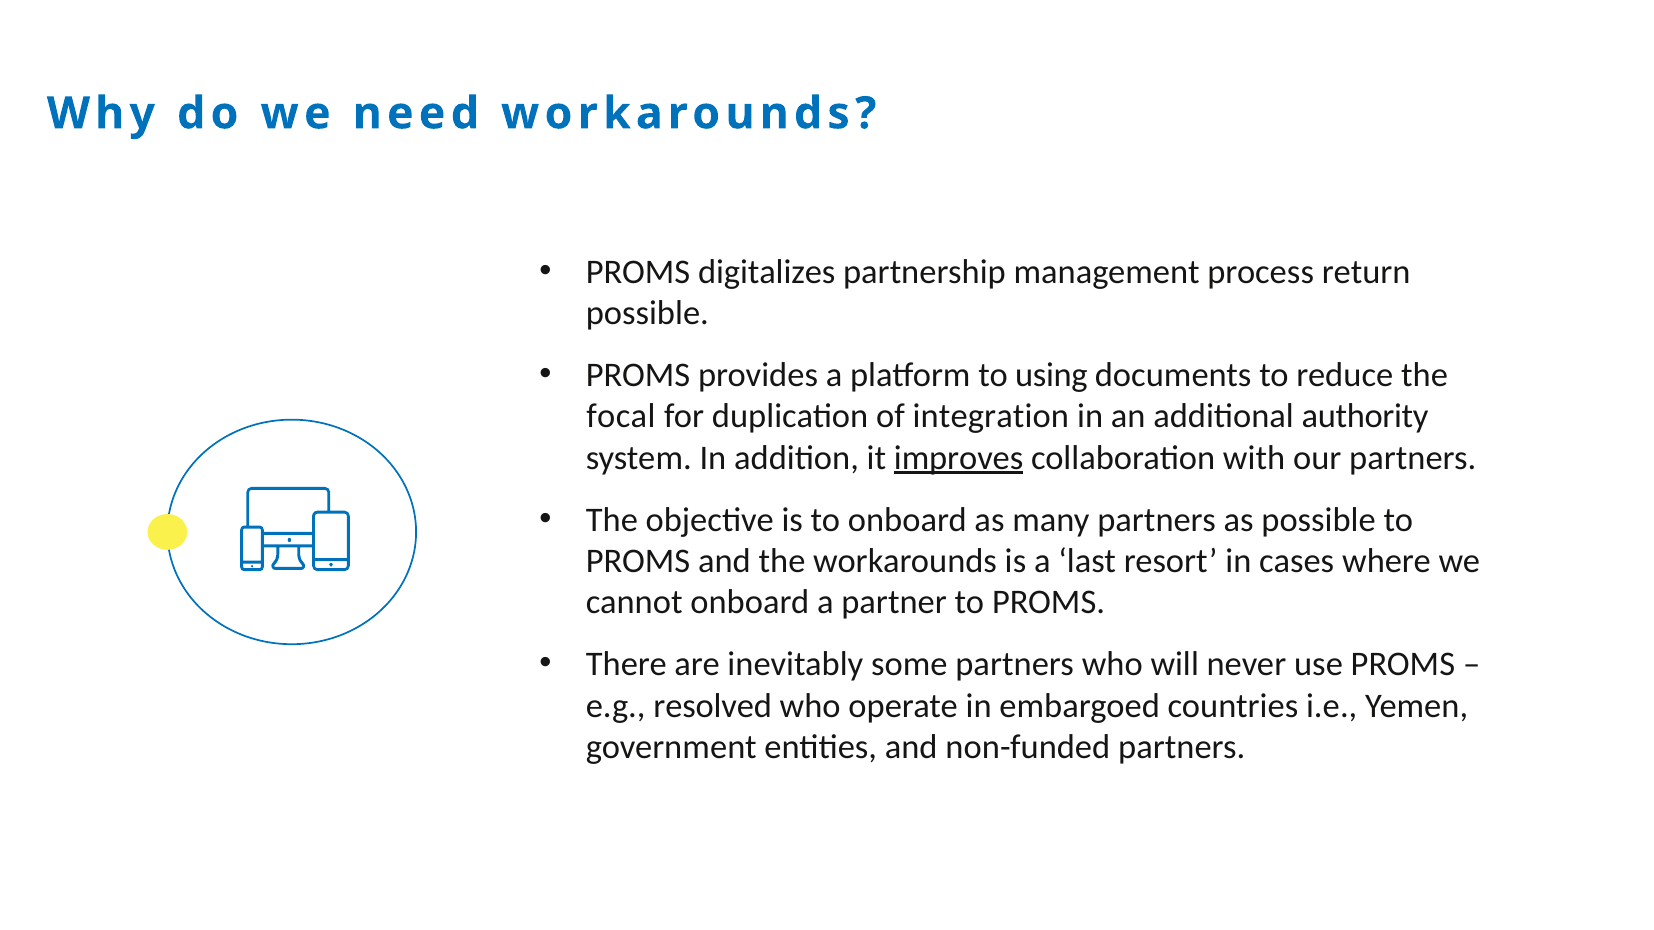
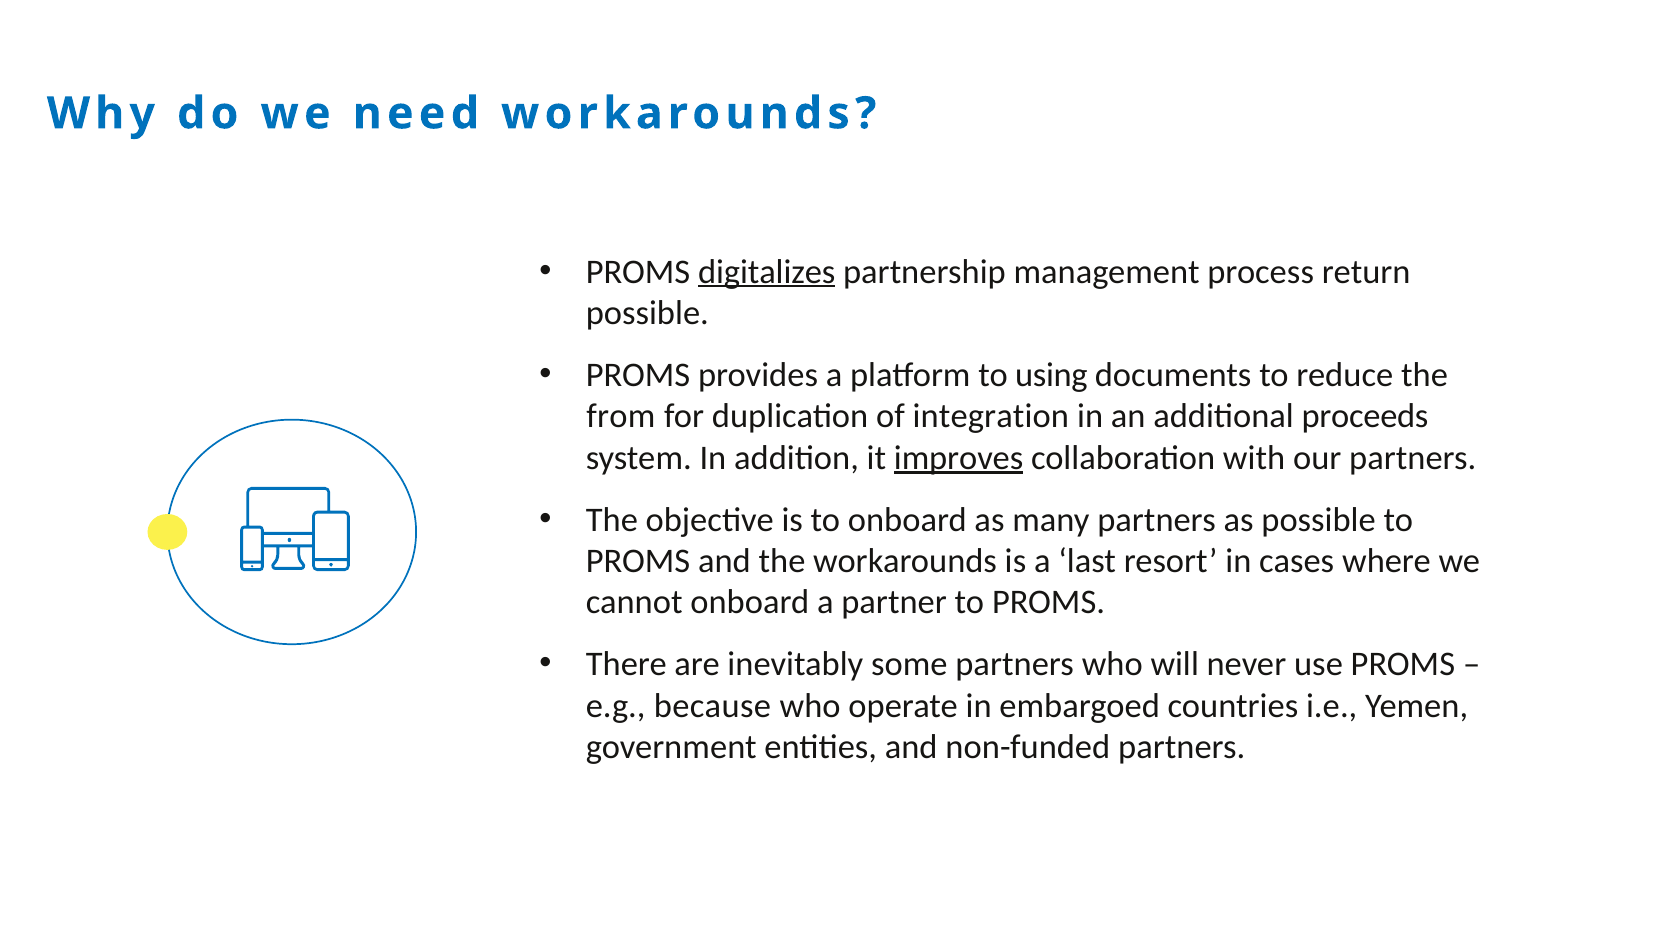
digitalizes underline: none -> present
focal: focal -> from
authority: authority -> proceeds
resolved: resolved -> because
